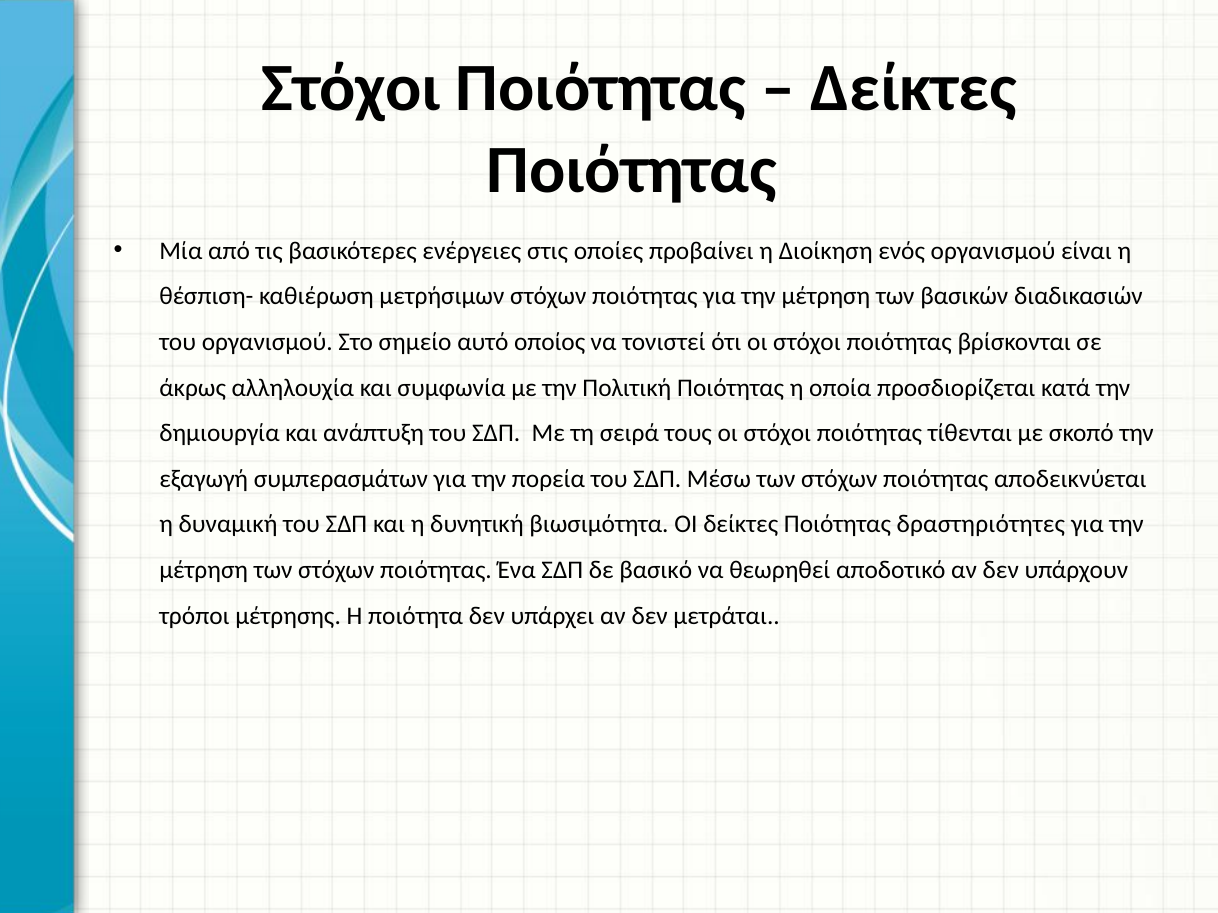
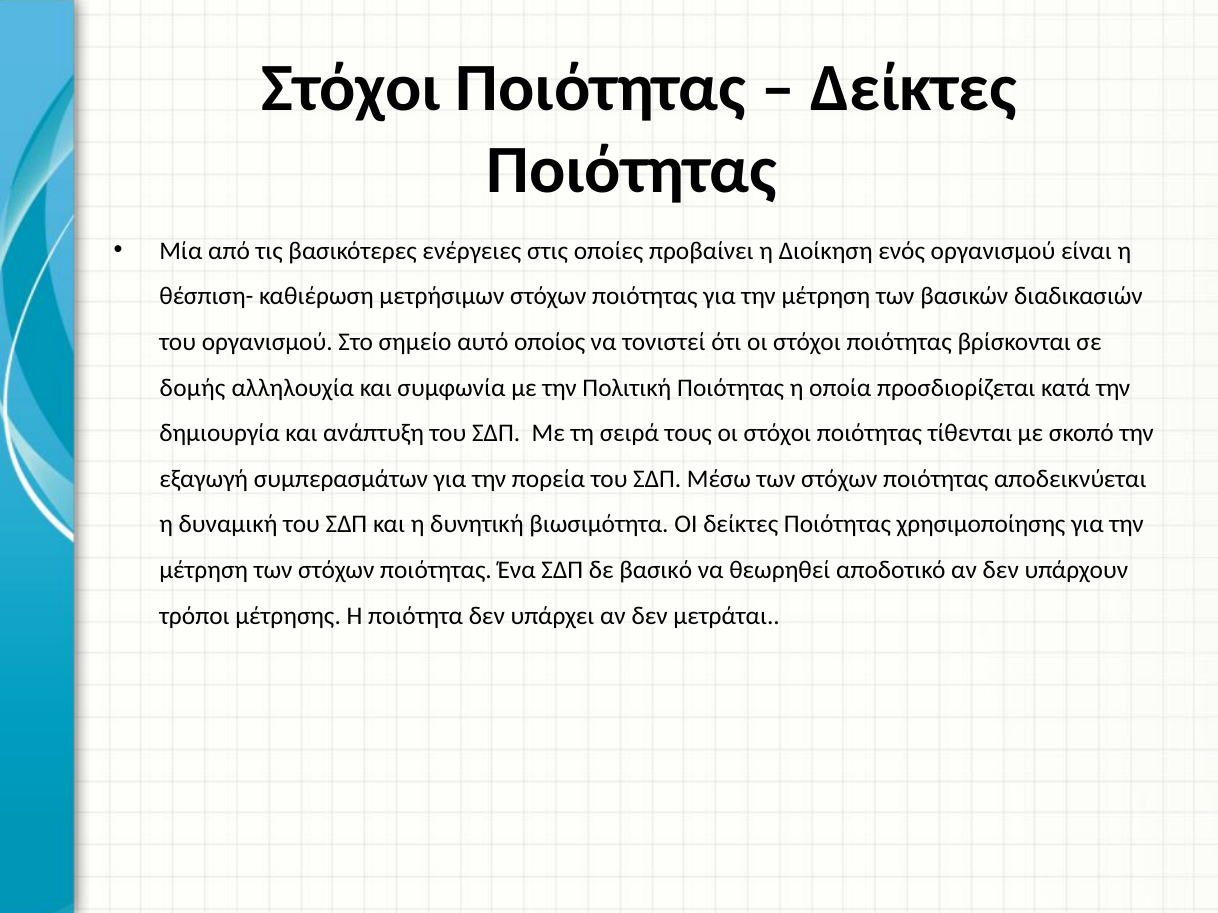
άκρως: άκρως -> δομής
δραστηριότητες: δραστηριότητες -> χρησιμοποίησης
